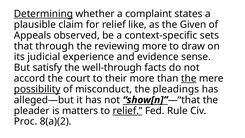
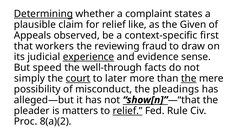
sets: sets -> first
through: through -> workers
reviewing more: more -> fraud
experience underline: none -> present
satisfy: satisfy -> speed
accord: accord -> simply
court underline: none -> present
their: their -> later
possibility underline: present -> none
